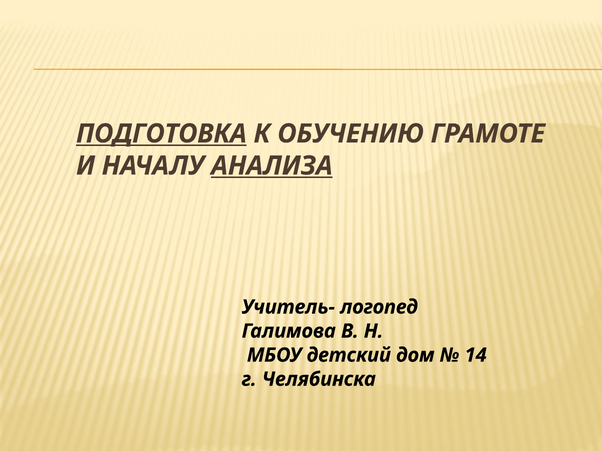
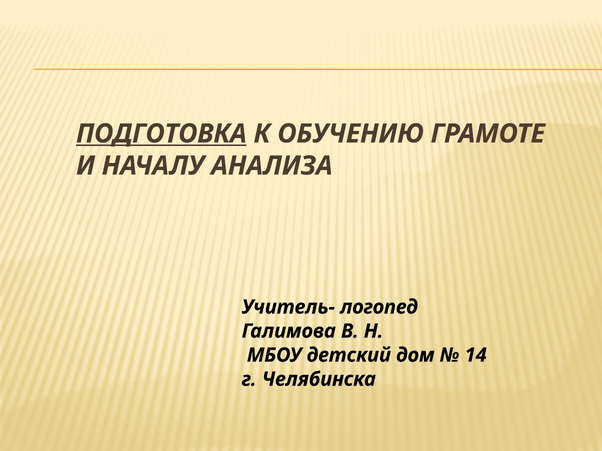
АНАЛИЗА underline: present -> none
